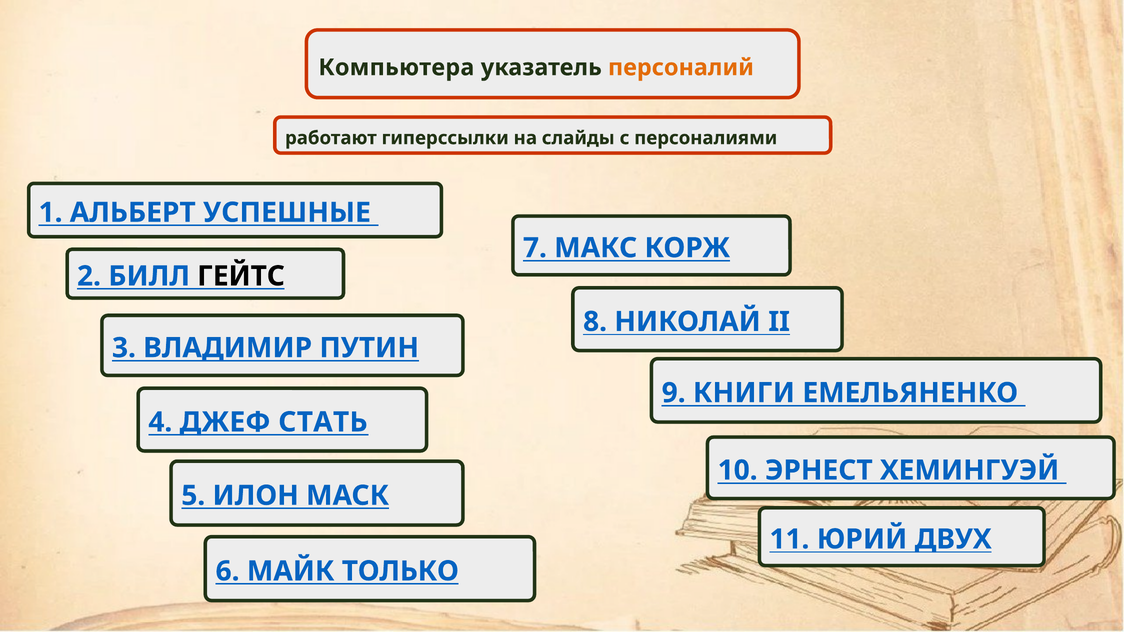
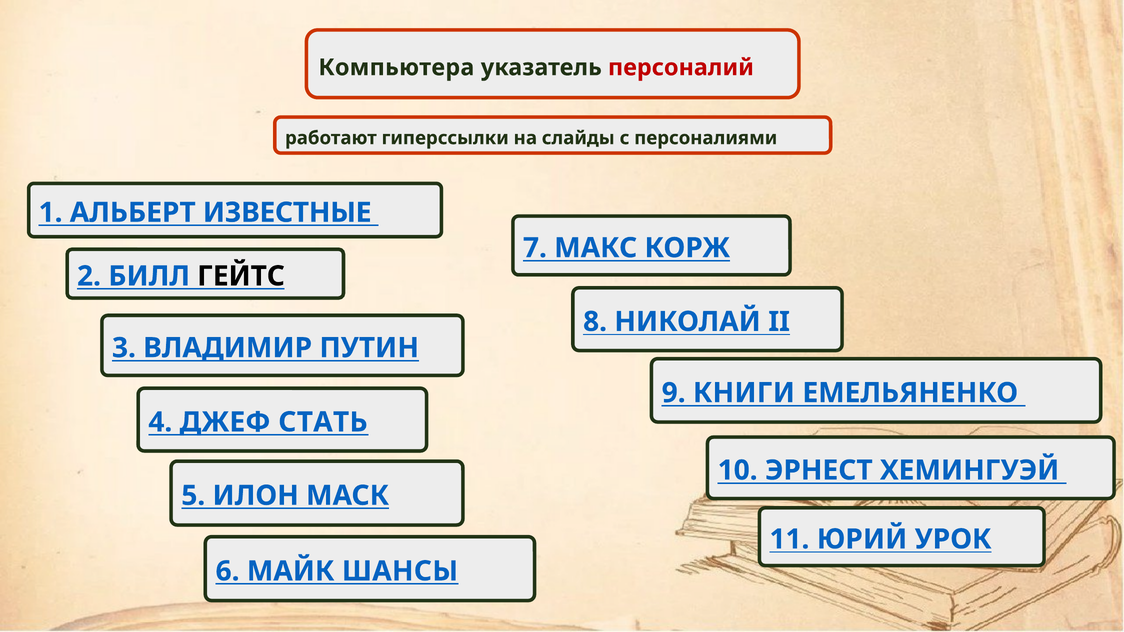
персоналий colour: orange -> red
УСПЕШНЫЕ: УСПЕШНЫЕ -> ИЗВЕСТНЫЕ
ДВУХ: ДВУХ -> УРОК
ТОЛЬКО: ТОЛЬКО -> ШАНСЫ
